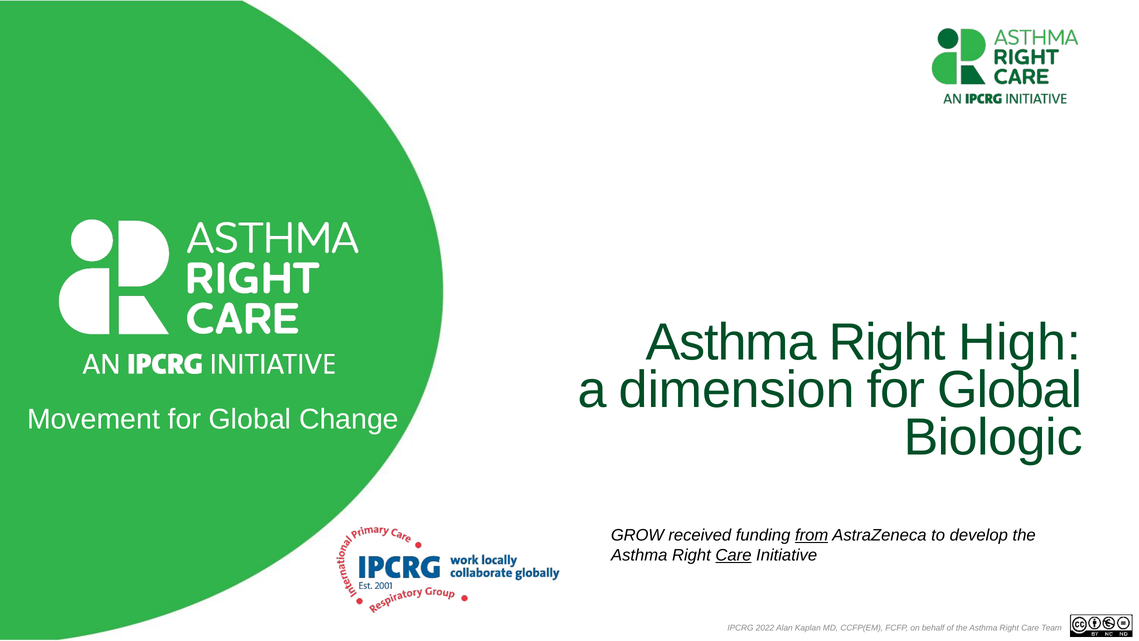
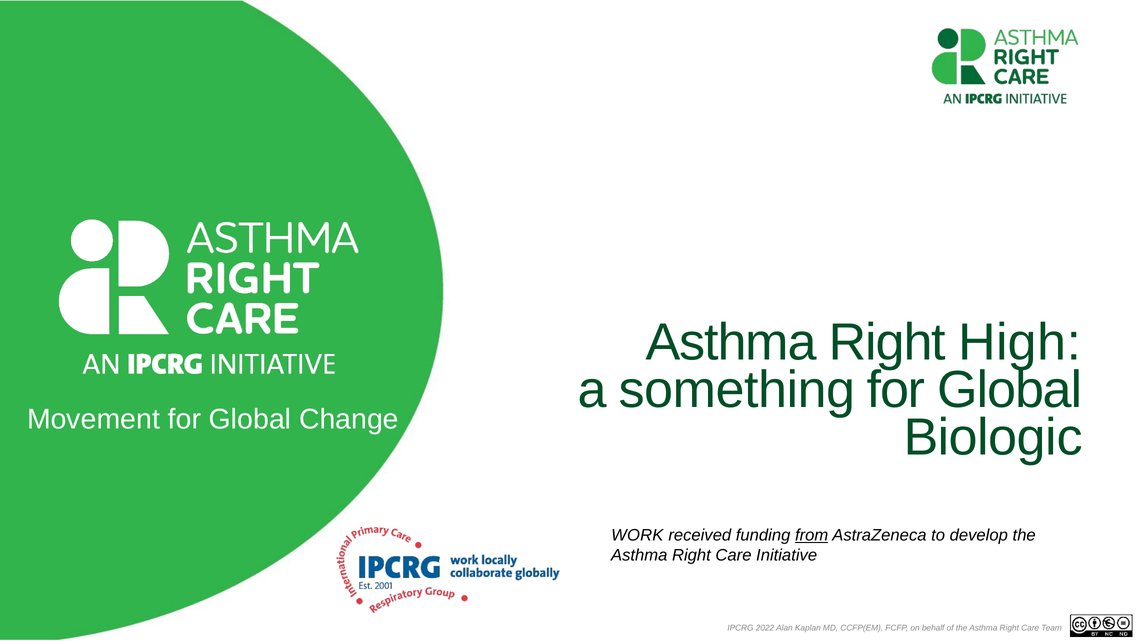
dimension: dimension -> something
GROW: GROW -> WORK
Care at (733, 555) underline: present -> none
